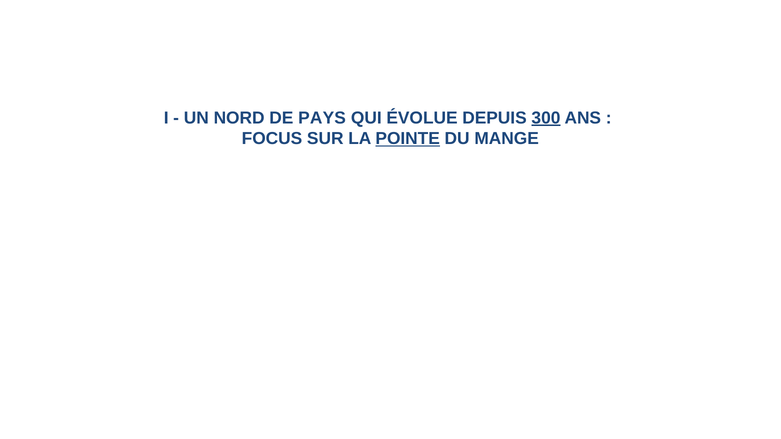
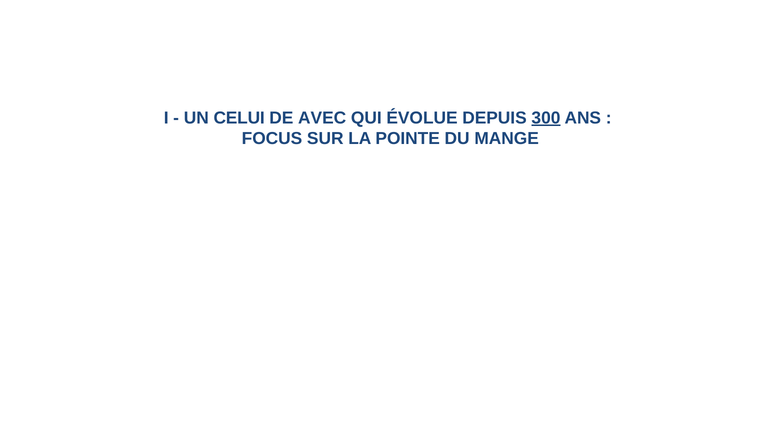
NORD: NORD -> CELUI
PAYS: PAYS -> AVEC
POINTE underline: present -> none
